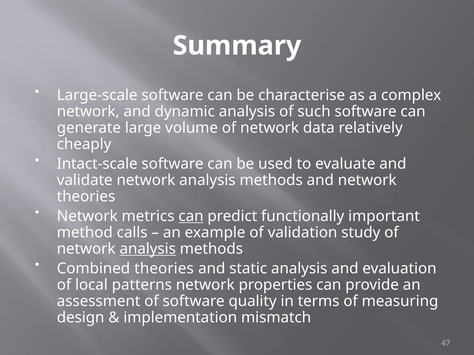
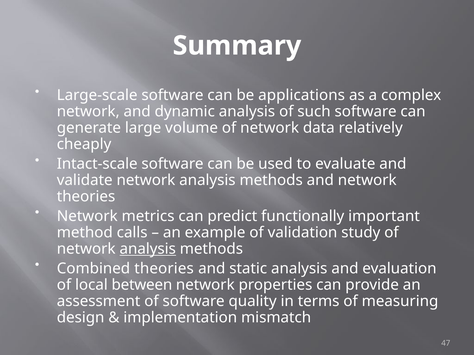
characterise: characterise -> applications
can at (191, 216) underline: present -> none
patterns: patterns -> between
